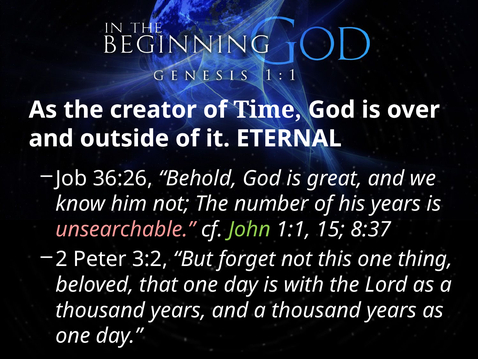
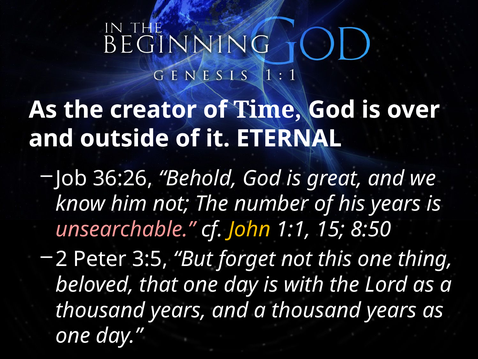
John colour: light green -> yellow
8:37: 8:37 -> 8:50
3:2: 3:2 -> 3:5
